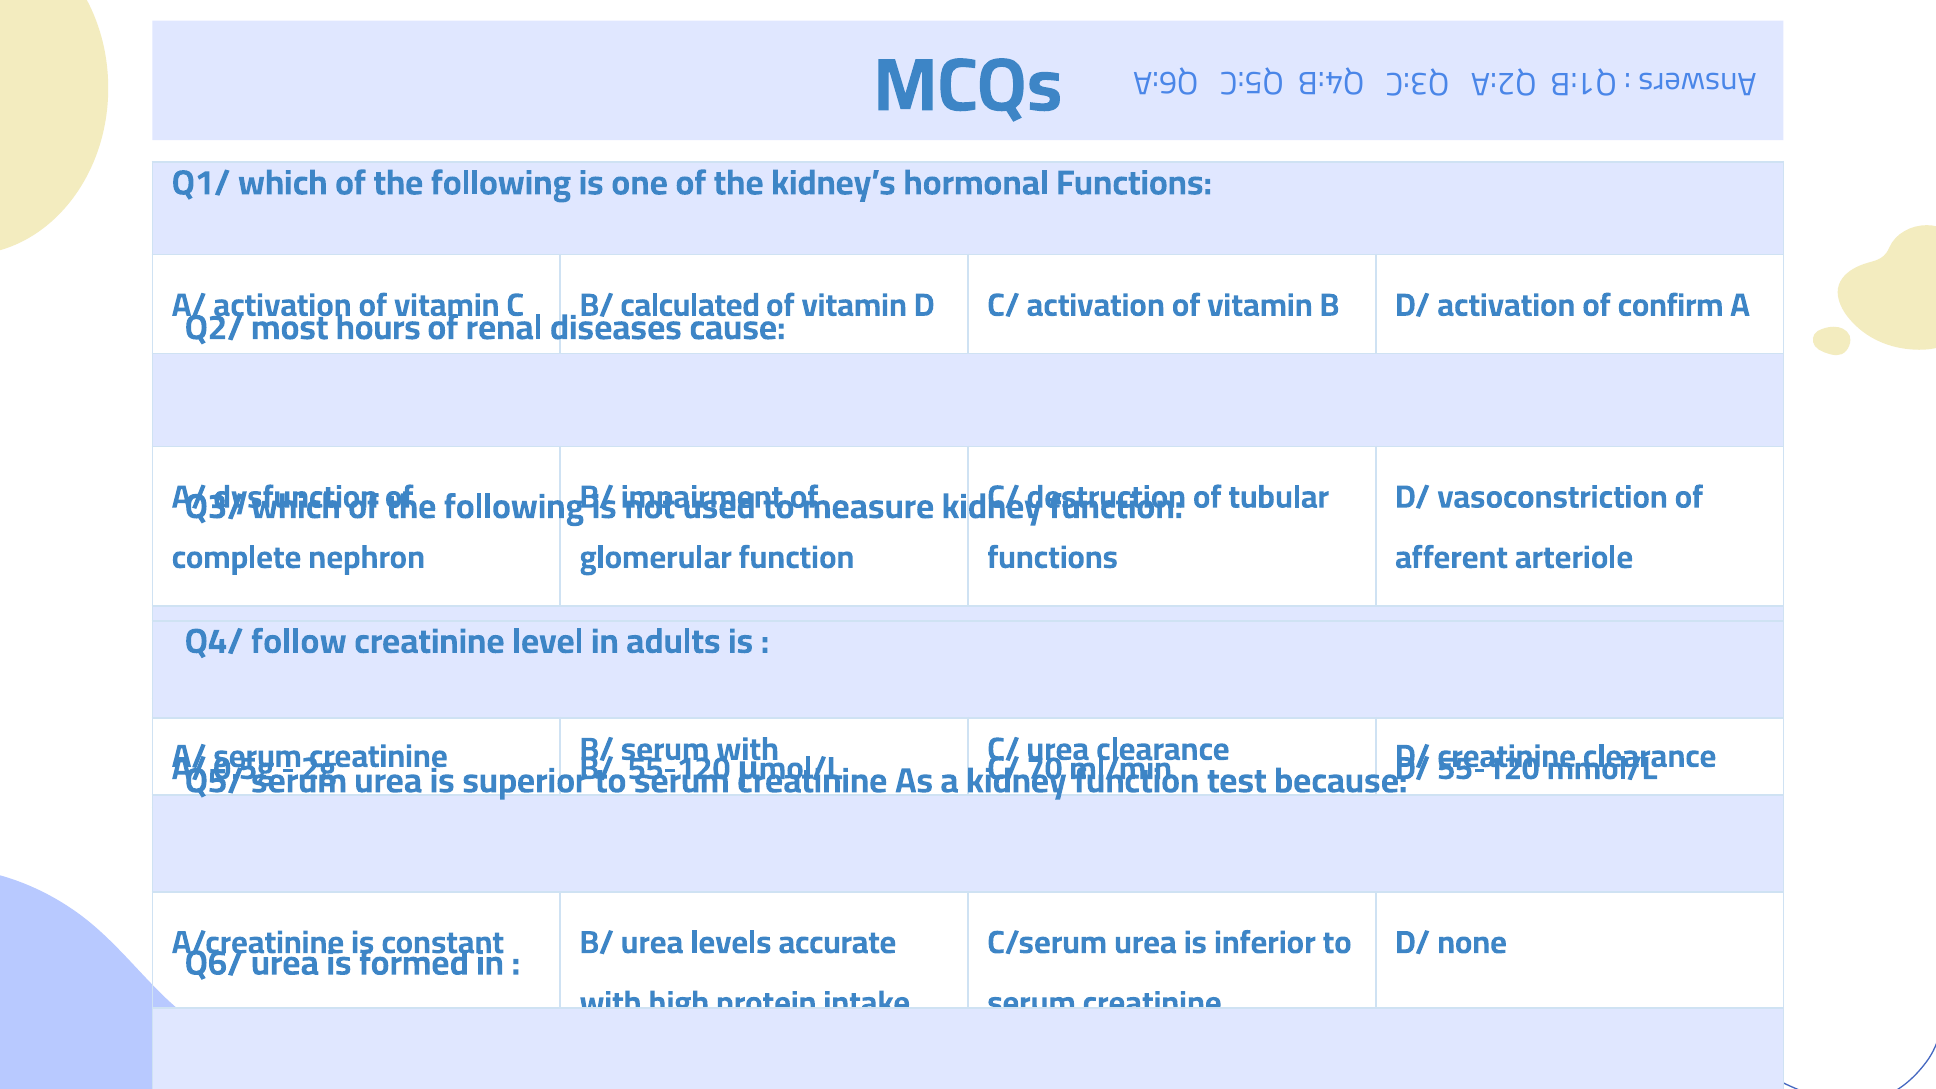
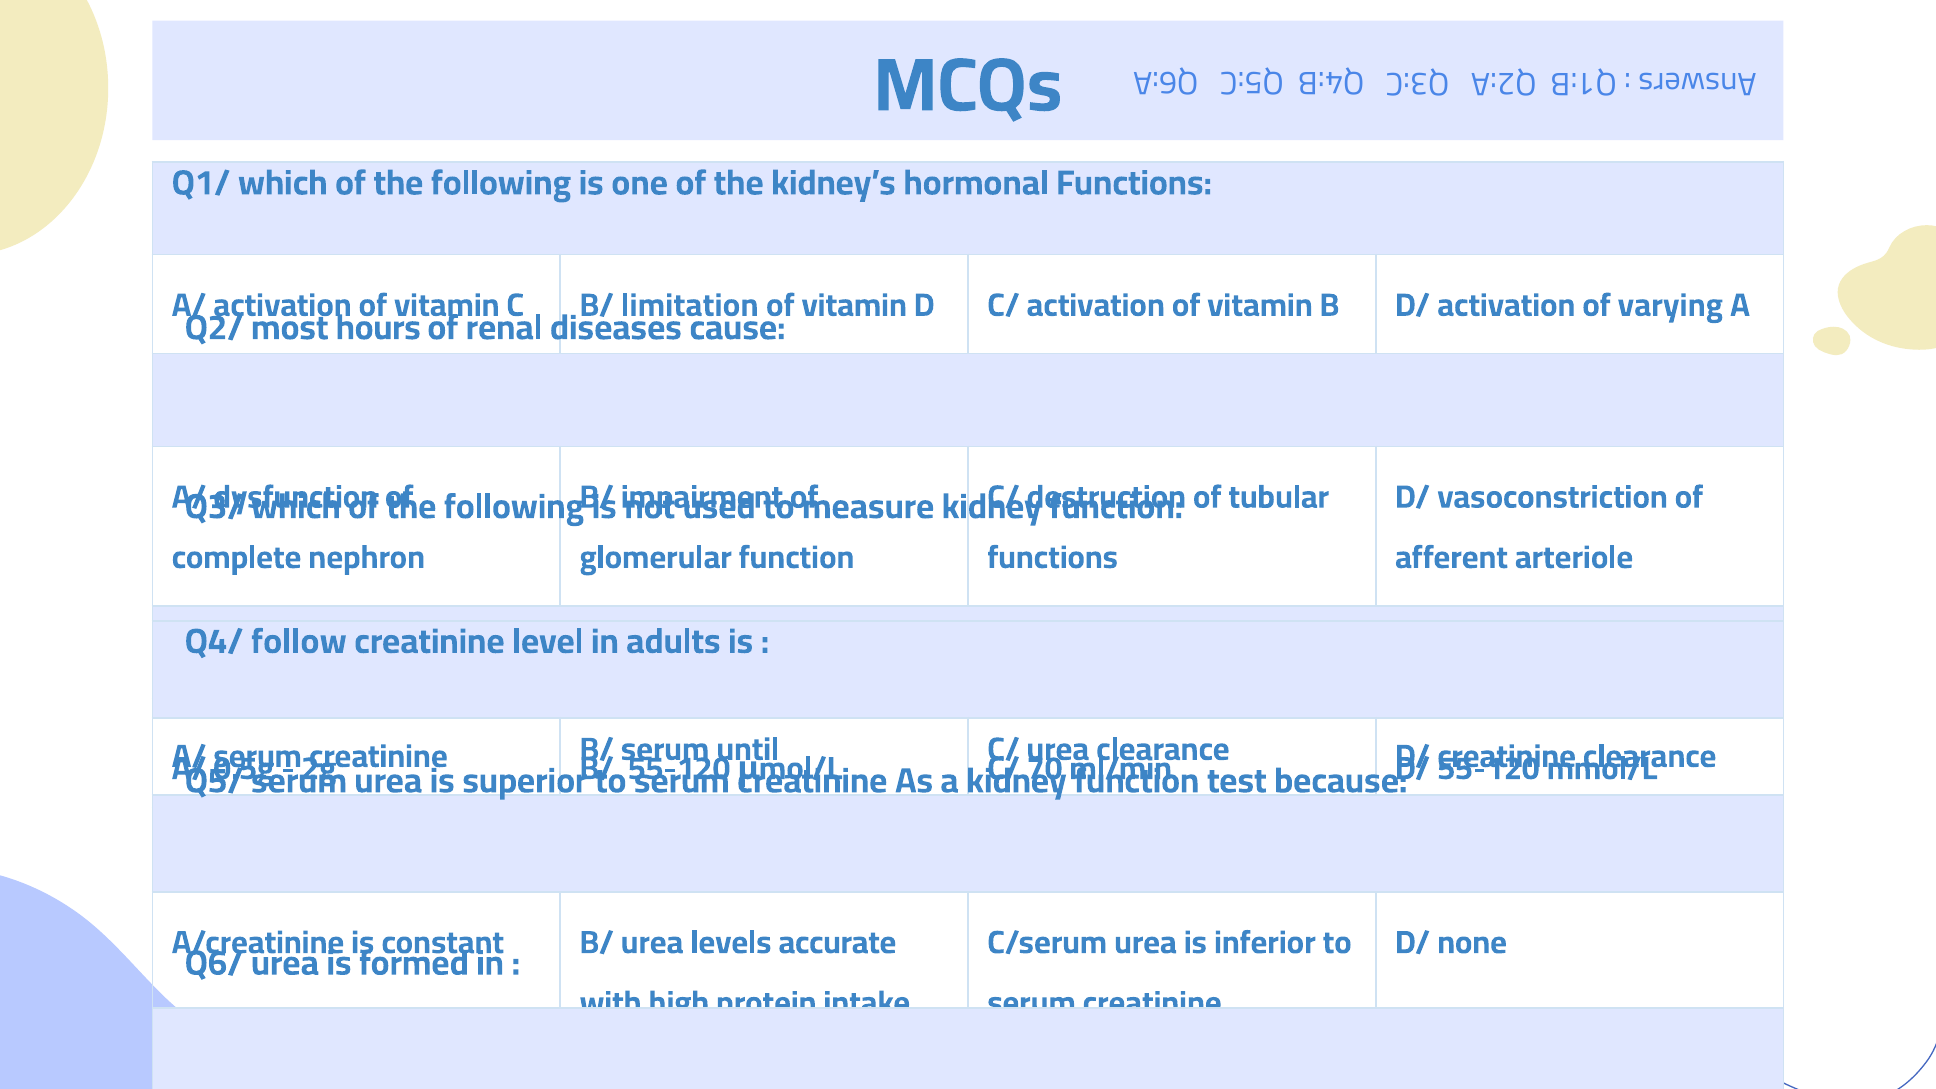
calculated: calculated -> limitation
confirm: confirm -> varying
with at (748, 749): with -> until
